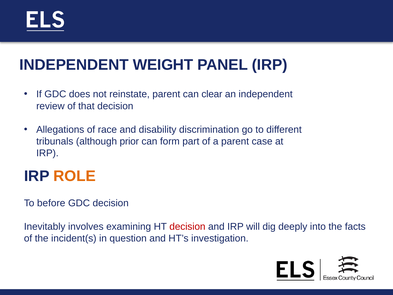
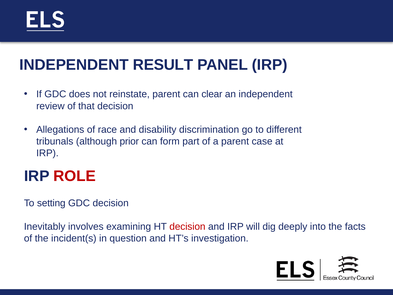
WEIGHT: WEIGHT -> RESULT
ROLE colour: orange -> red
before: before -> setting
